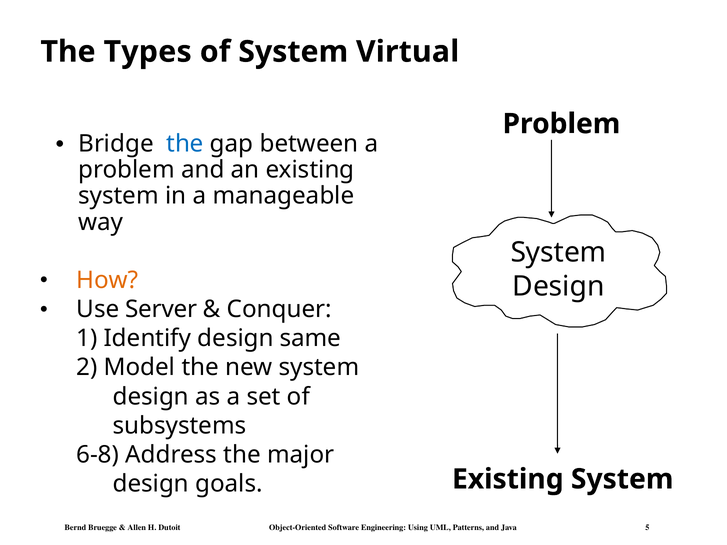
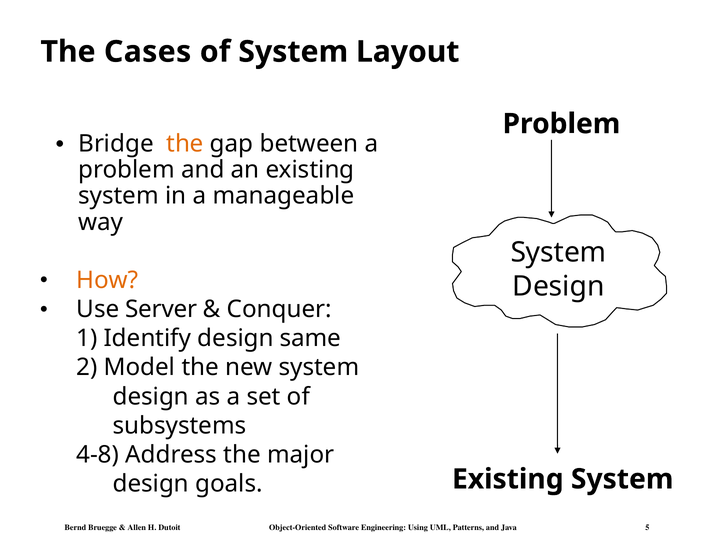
Types: Types -> Cases
Virtual: Virtual -> Layout
the at (185, 144) colour: blue -> orange
6-8: 6-8 -> 4-8
